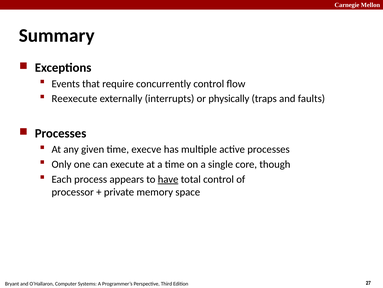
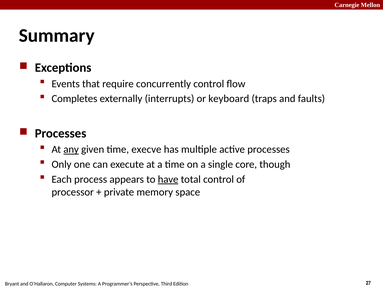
Reexecute: Reexecute -> Completes
physically: physically -> keyboard
any underline: none -> present
